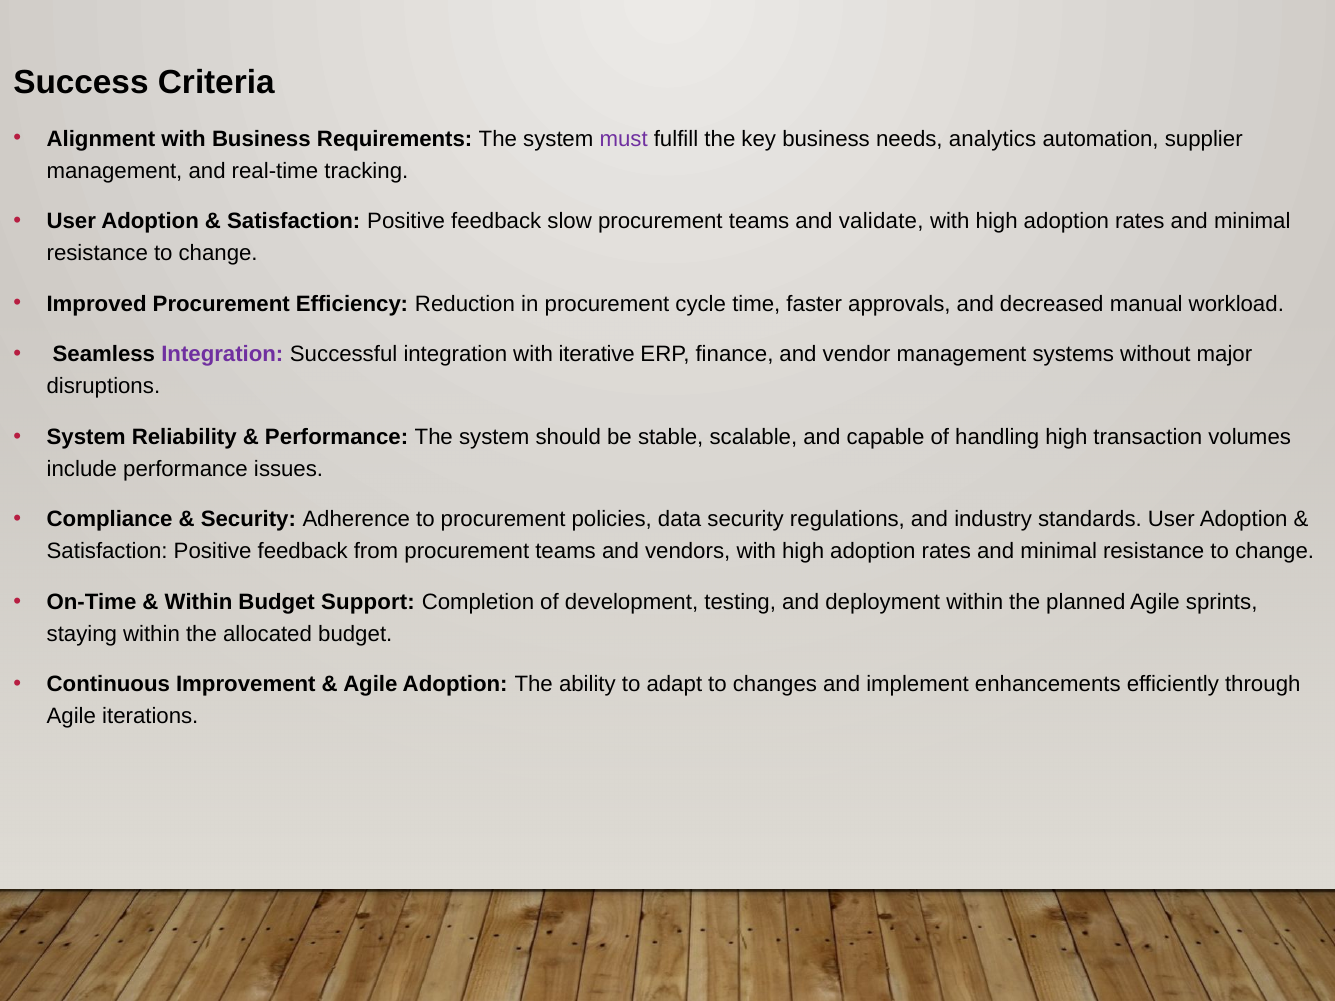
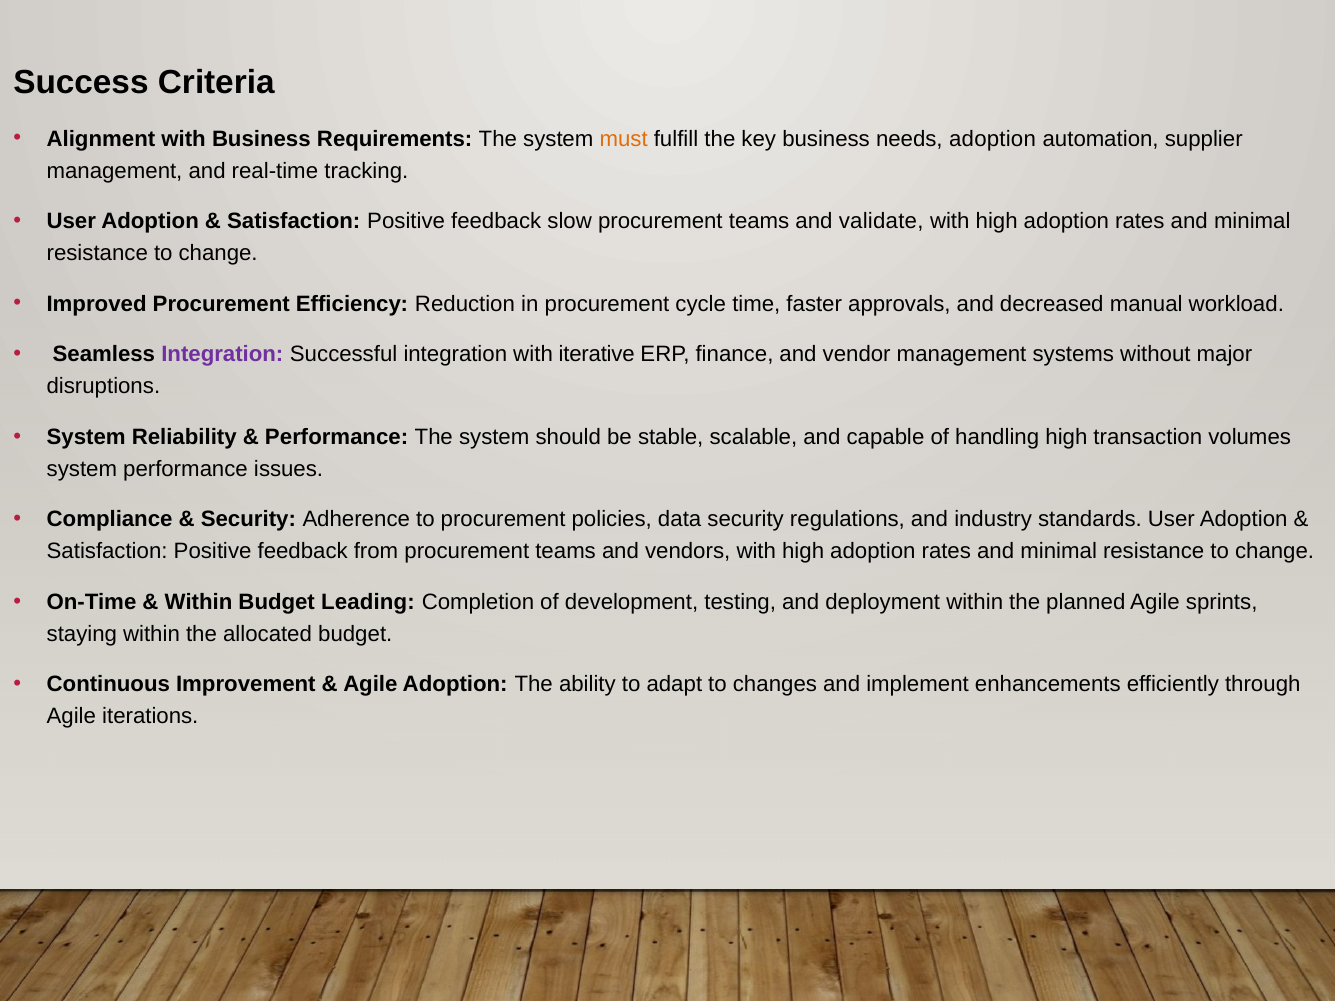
must colour: purple -> orange
needs analytics: analytics -> adoption
include at (82, 469): include -> system
Support: Support -> Leading
